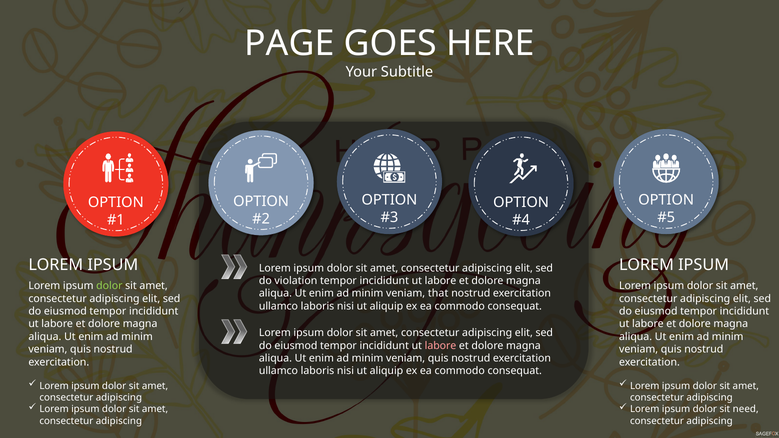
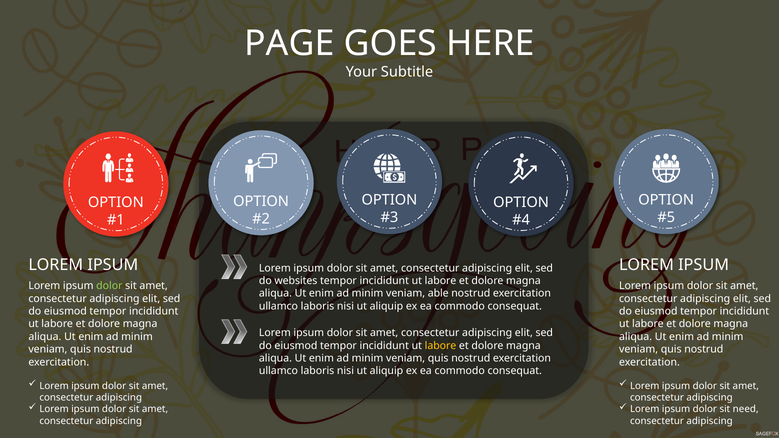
violation: violation -> websites
that: that -> able
labore at (441, 346) colour: pink -> yellow
